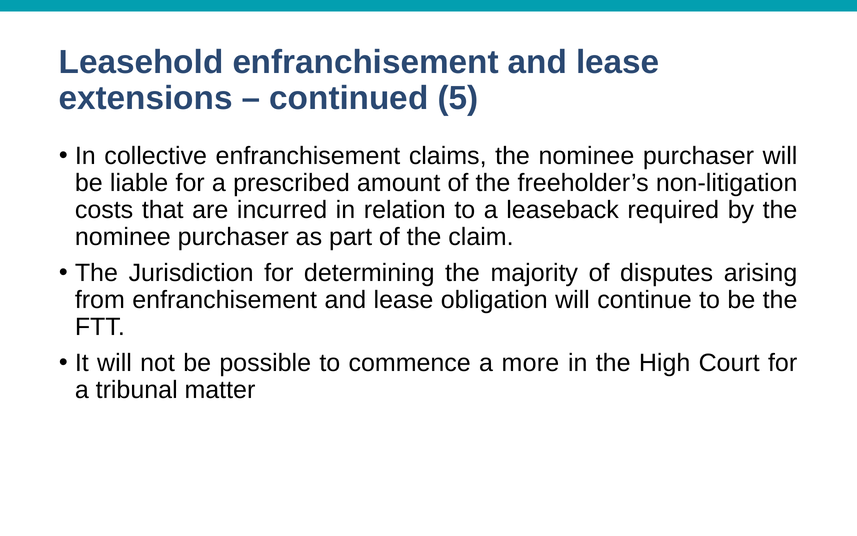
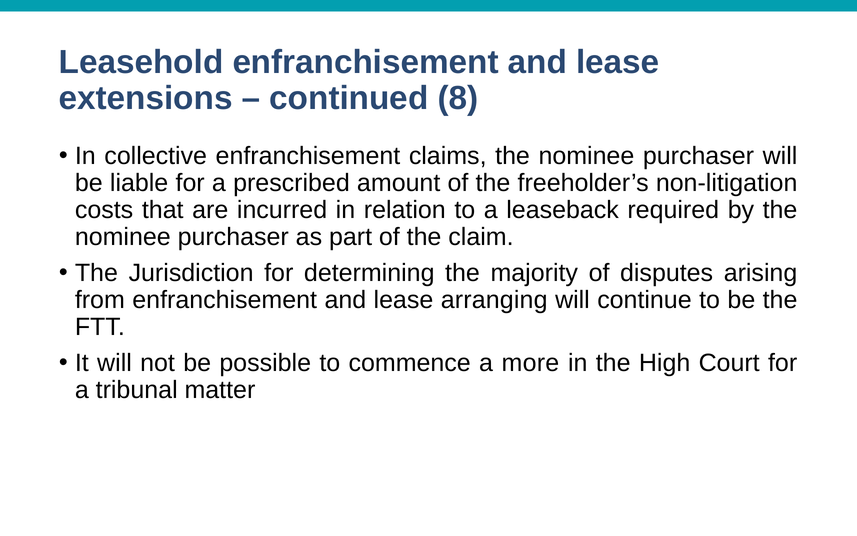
5: 5 -> 8
obligation: obligation -> arranging
